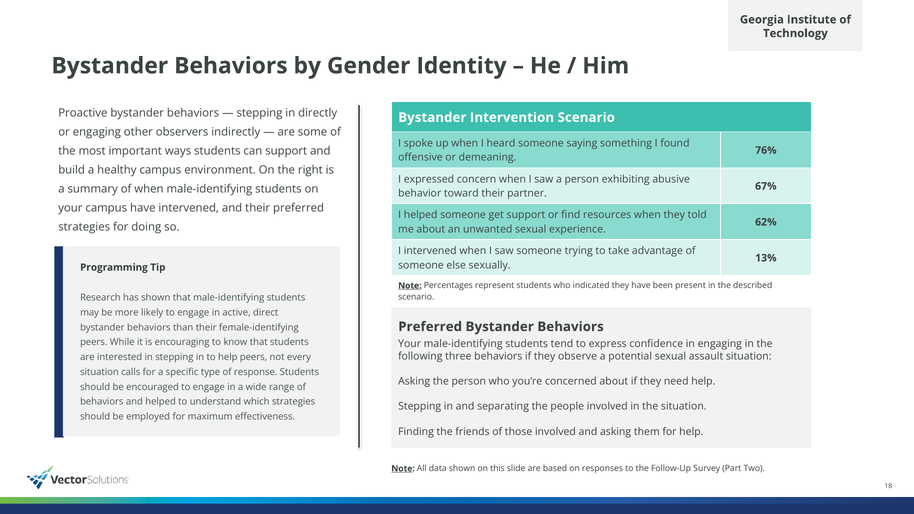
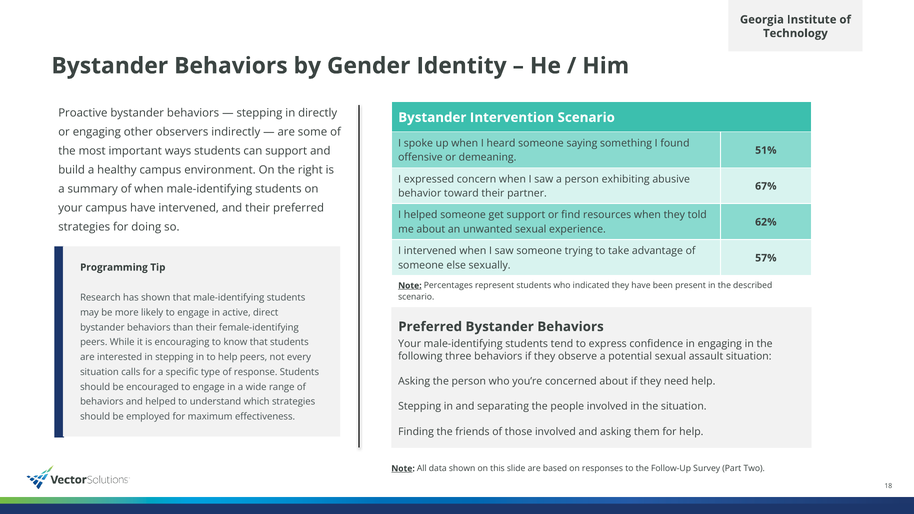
76%: 76% -> 51%
13%: 13% -> 57%
